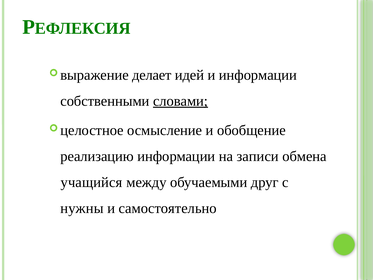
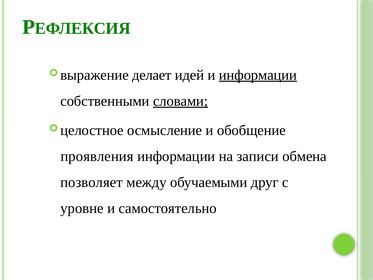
информации at (258, 75) underline: none -> present
реализацию: реализацию -> проявления
учащийся: учащийся -> позволяет
нужны: нужны -> уровне
